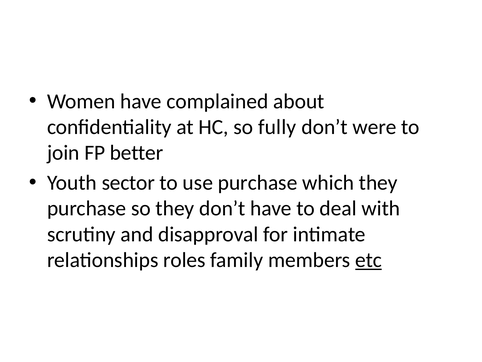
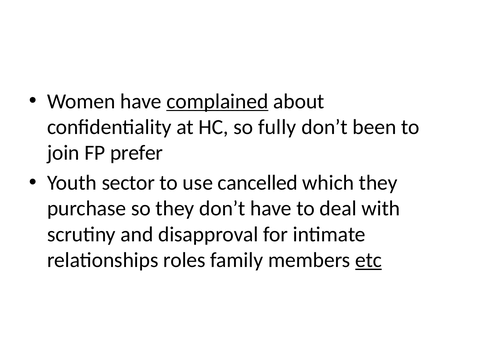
complained underline: none -> present
were: were -> been
better: better -> prefer
use purchase: purchase -> cancelled
